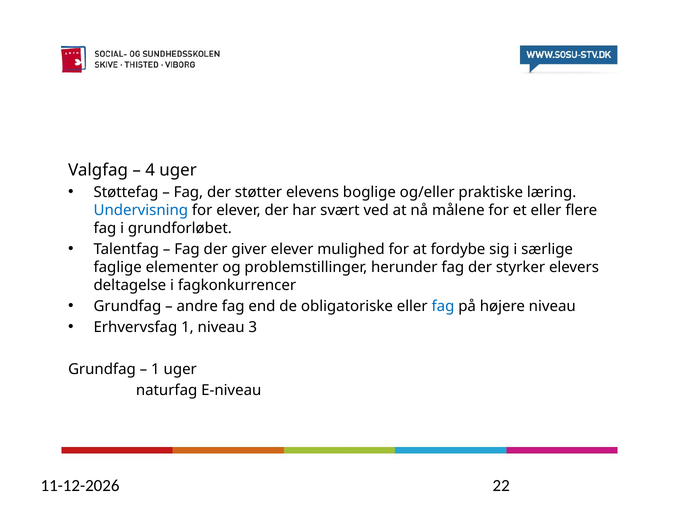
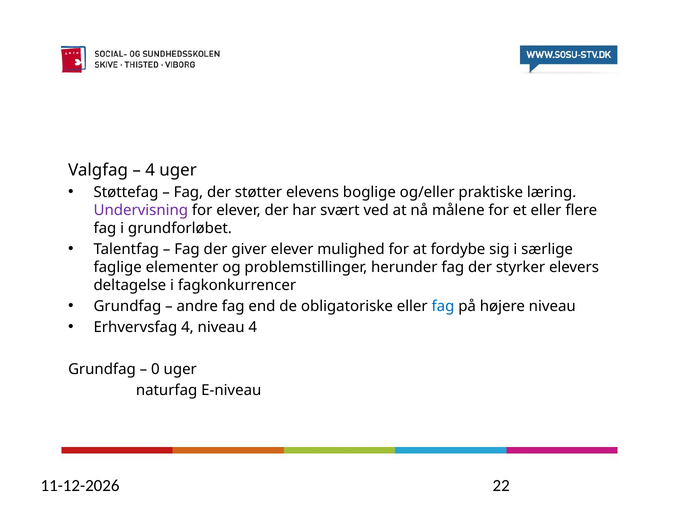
Undervisning colour: blue -> purple
Erhvervsfag 1: 1 -> 4
niveau 3: 3 -> 4
1 at (155, 370): 1 -> 0
